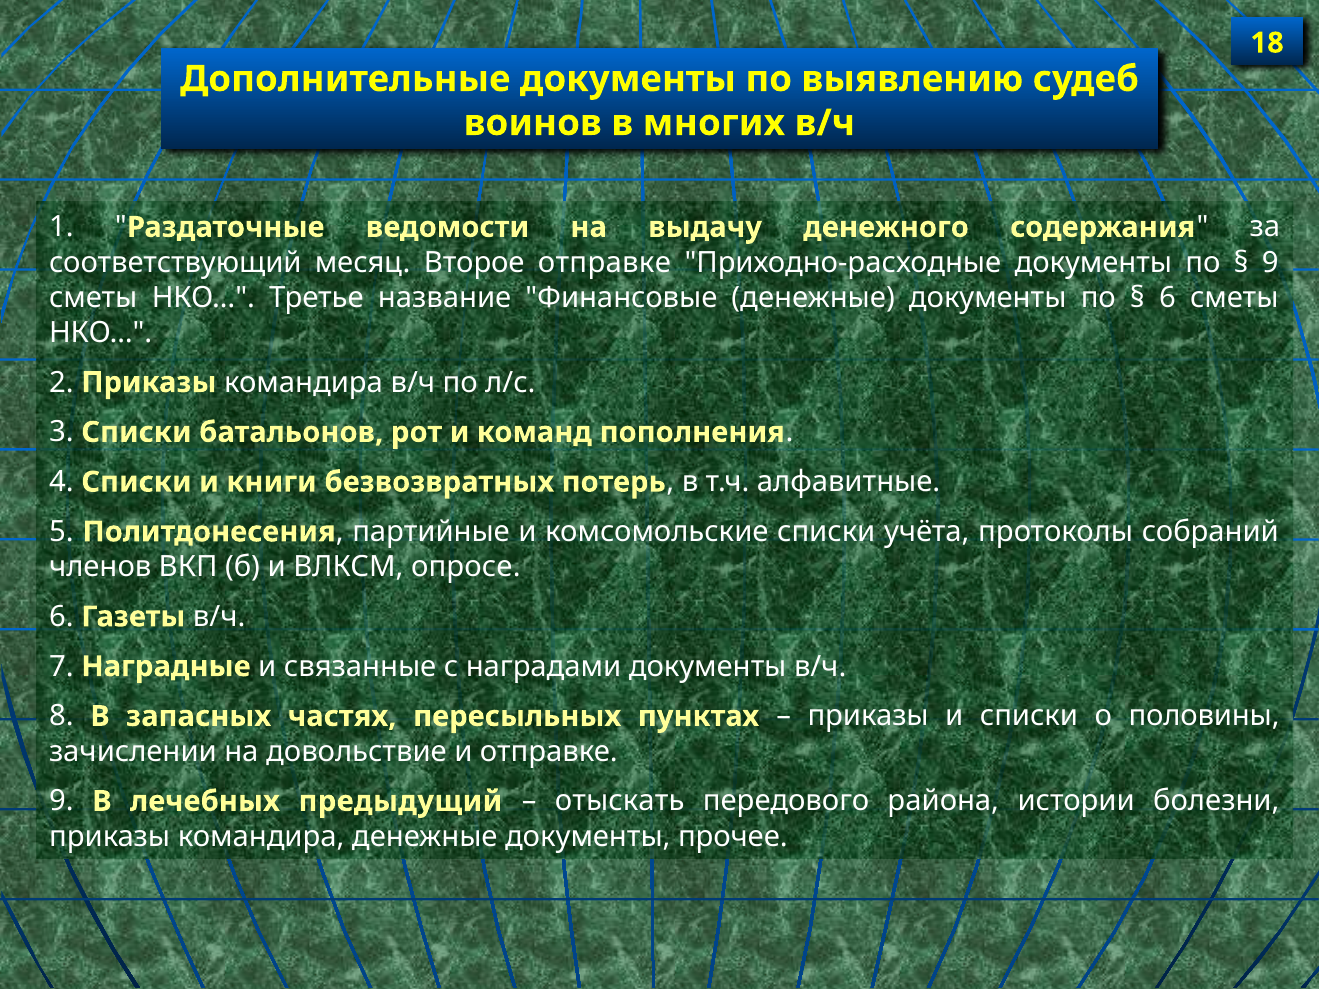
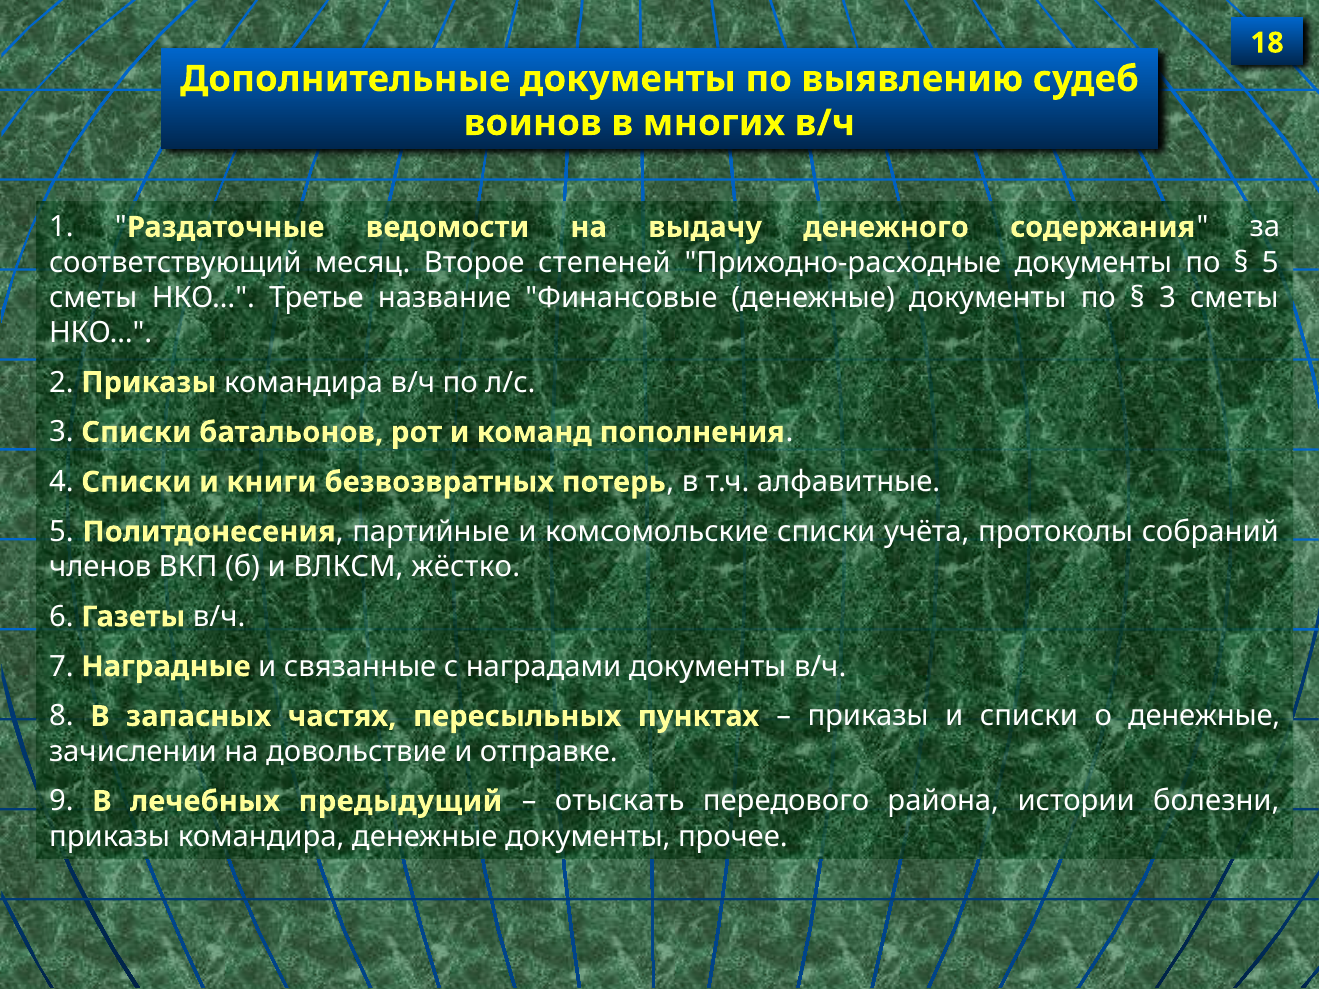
Второе отправке: отправке -> степеней
9 at (1270, 262): 9 -> 5
6 at (1168, 298): 6 -> 3
опросе: опросе -> жёстко
о половины: половины -> денежные
